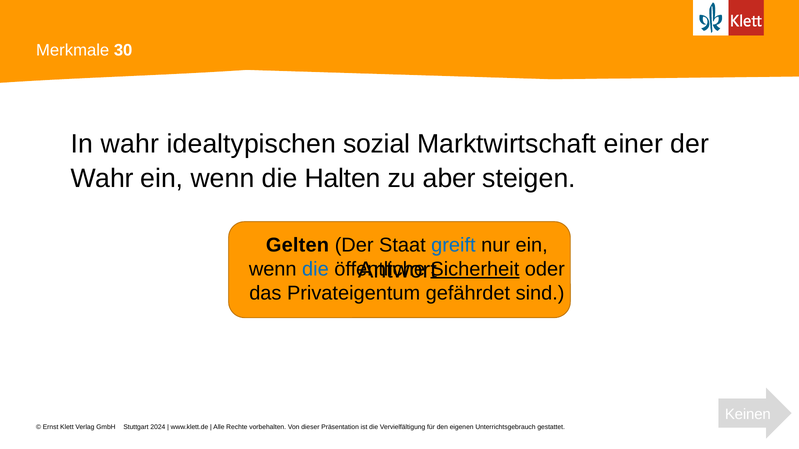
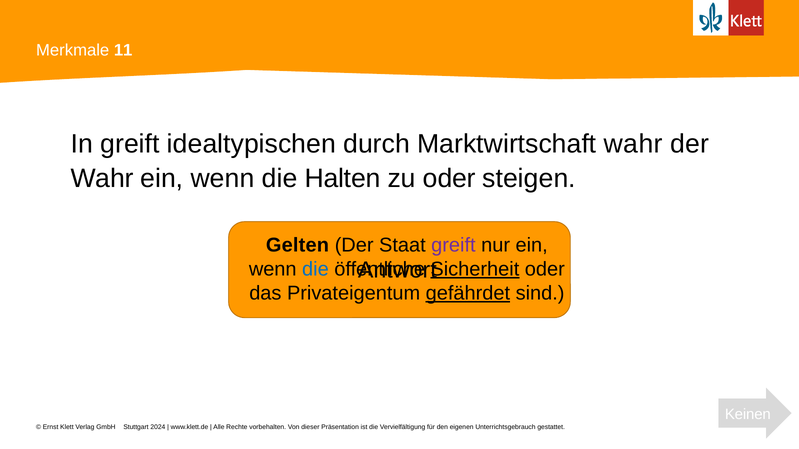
30: 30 -> 11
In wahr: wahr -> greift
sozial: sozial -> durch
Marktwirtschaft einer: einer -> wahr
zu aber: aber -> oder
greift at (453, 246) colour: blue -> purple
gefährdet underline: none -> present
